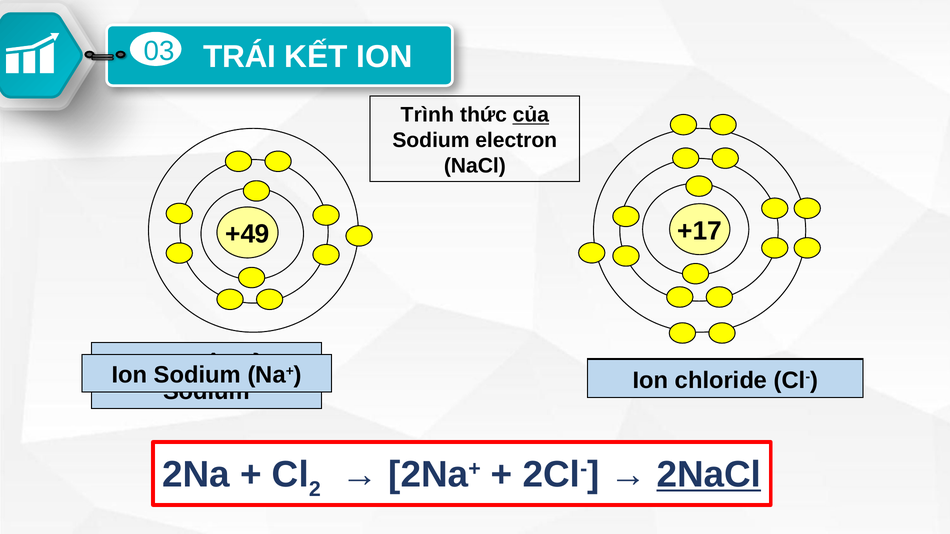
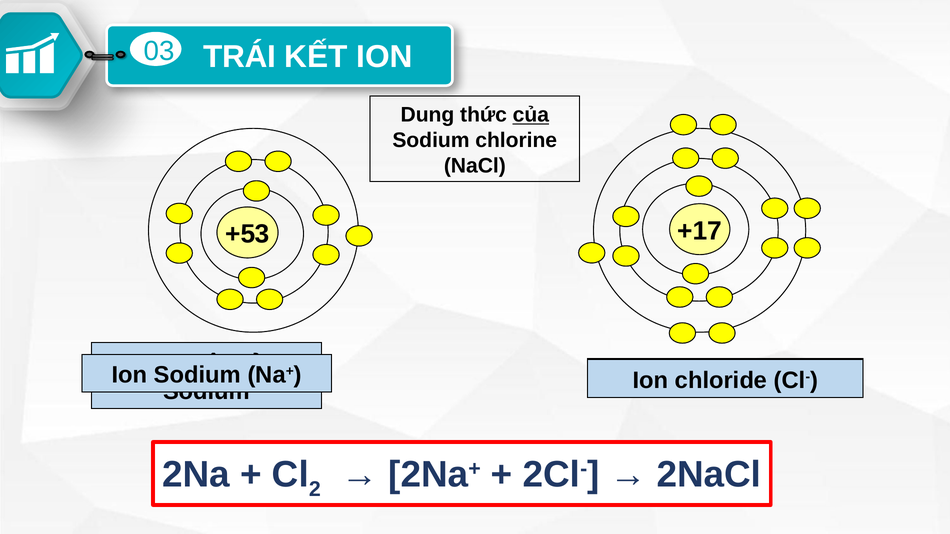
Trình: Trình -> Dung
Sodium electron: electron -> chlorine
+49: +49 -> +53
2NaCl underline: present -> none
